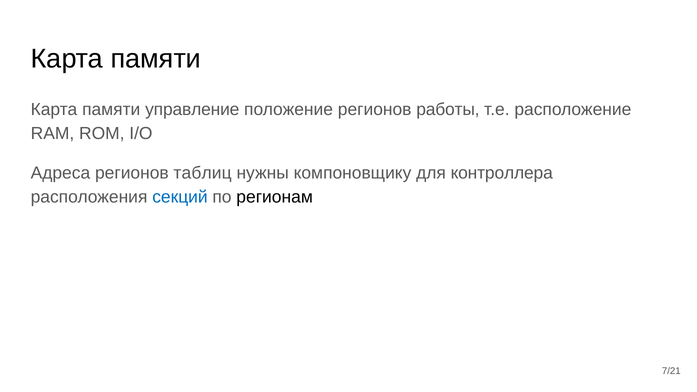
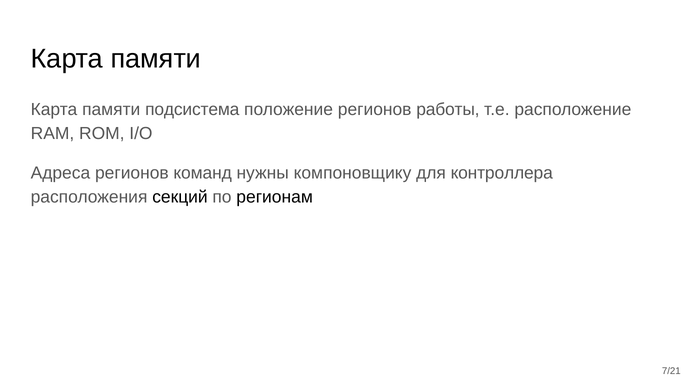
управление: управление -> подсистема
таблиц: таблиц -> команд
секций colour: blue -> black
